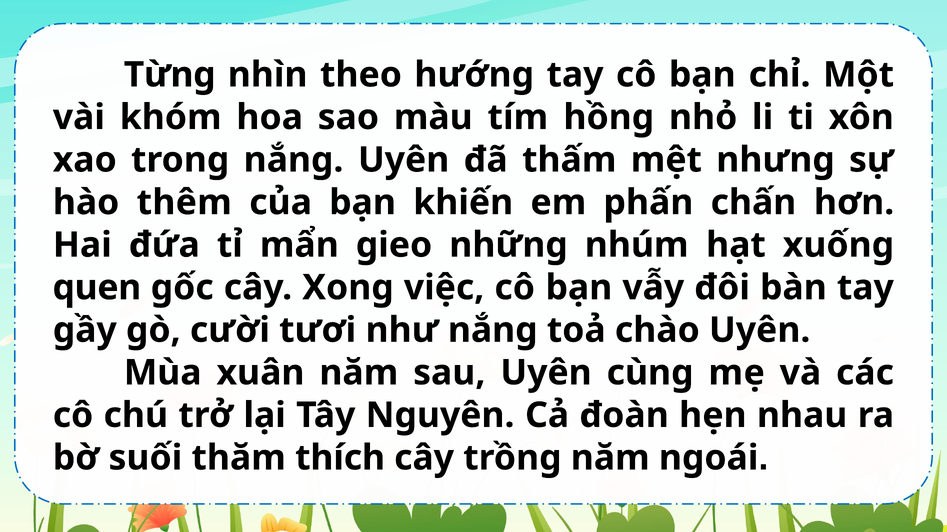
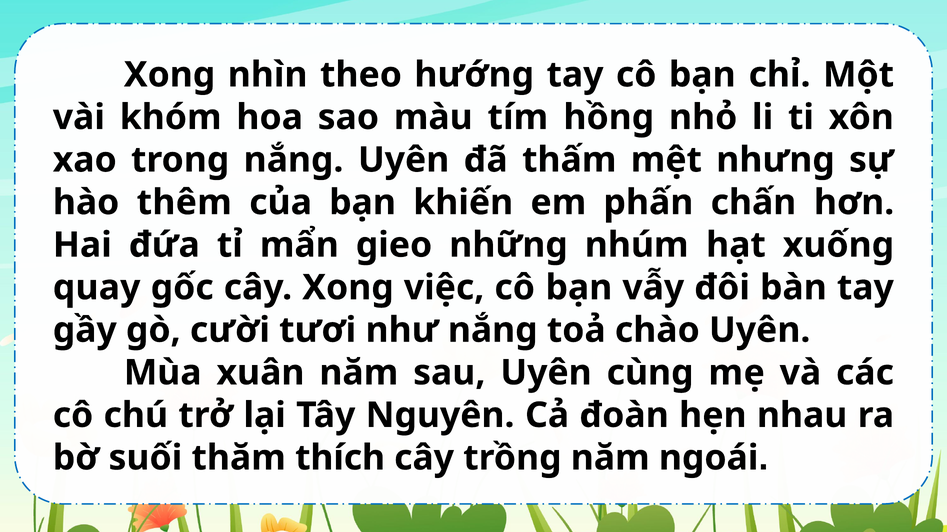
Từng at (170, 75): Từng -> Xong
quen: quen -> quay
